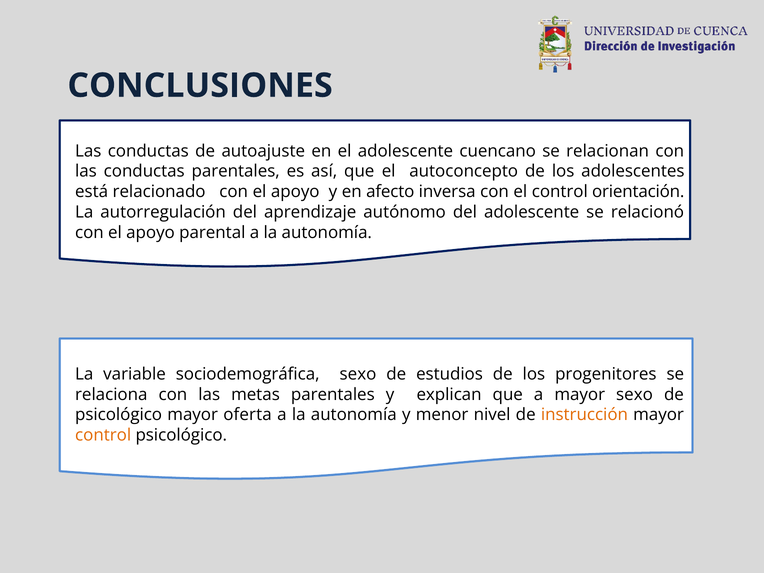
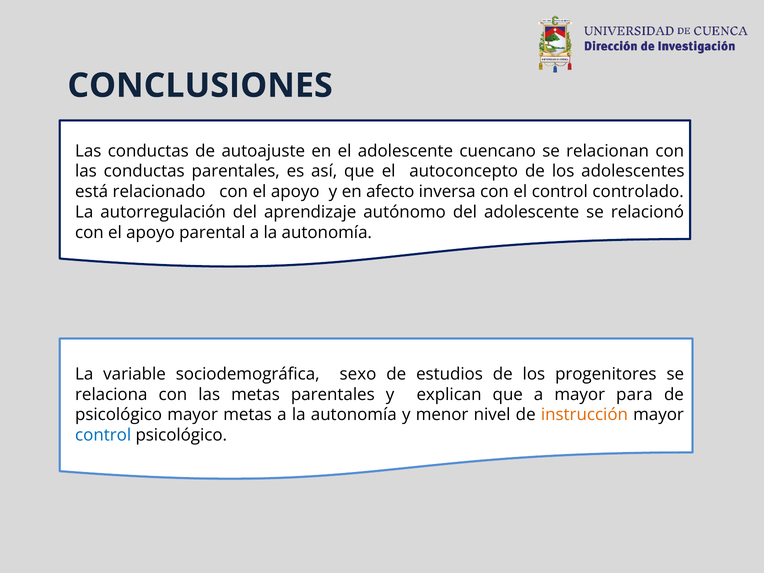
orientación: orientación -> controlado
mayor sexo: sexo -> para
mayor oferta: oferta -> metas
control at (103, 435) colour: orange -> blue
